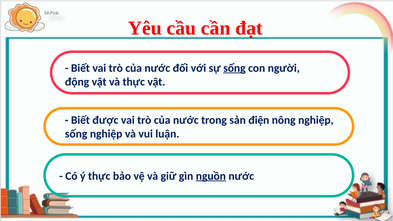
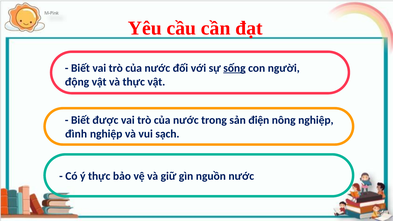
sống at (76, 134): sống -> đình
luận: luận -> sạch
nguồn underline: present -> none
